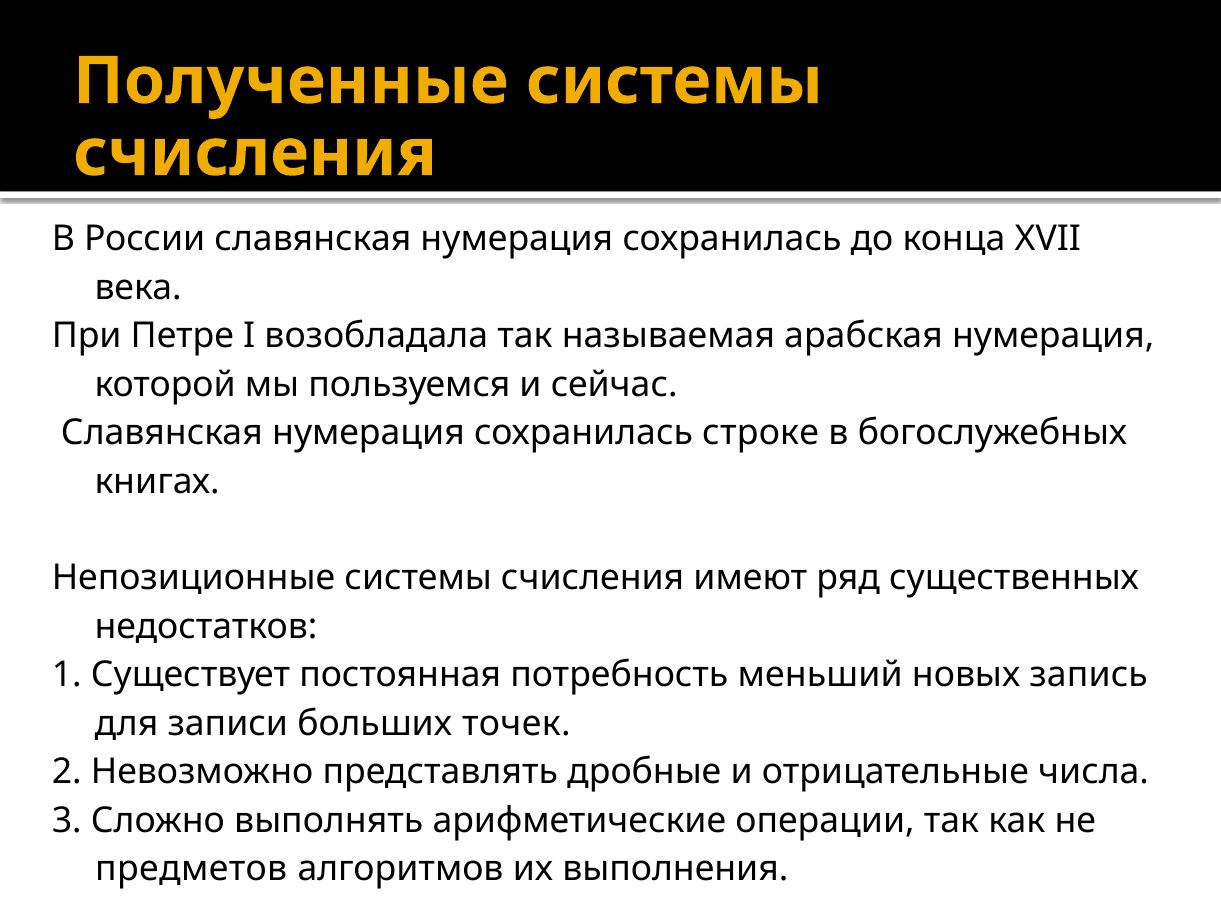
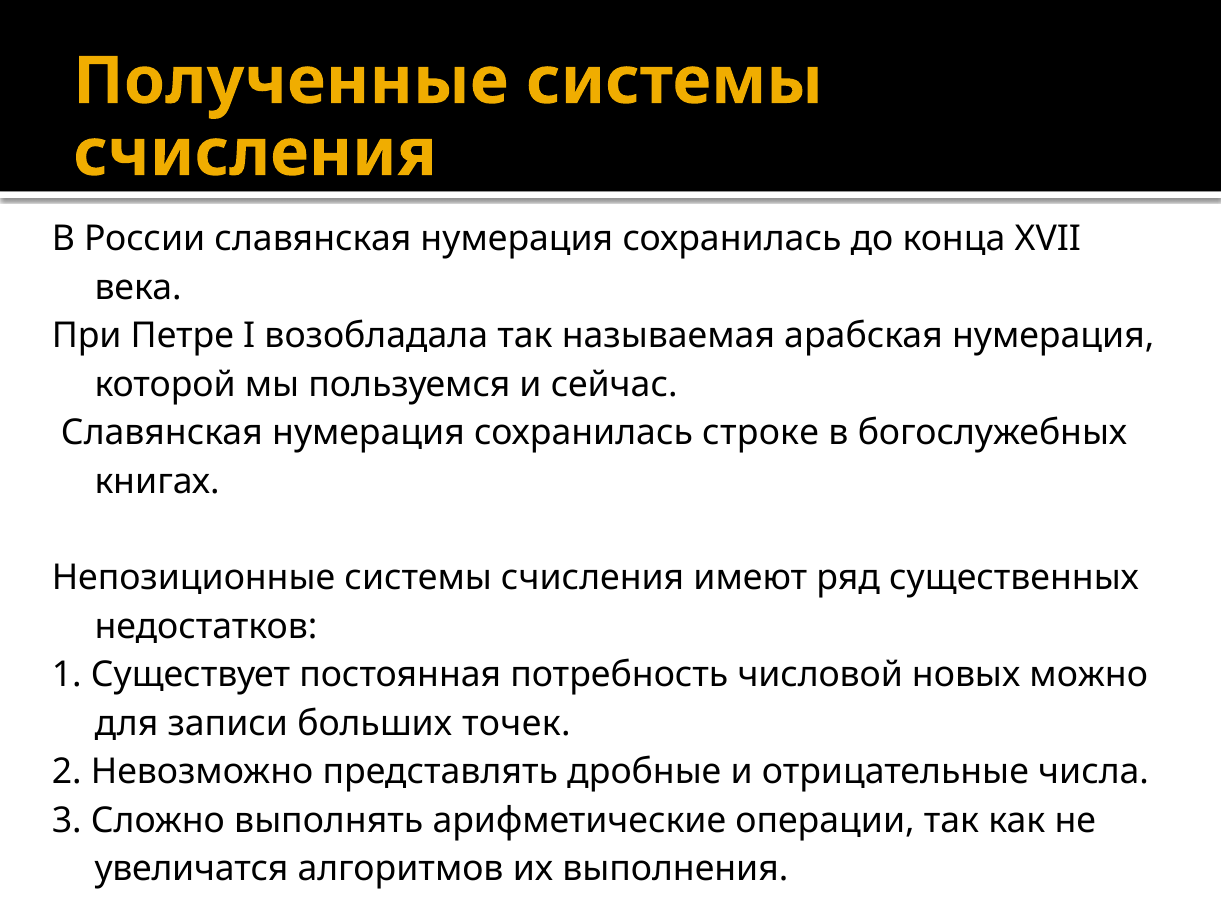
меньший: меньший -> числовой
запись: запись -> можно
предметов: предметов -> увеличатся
